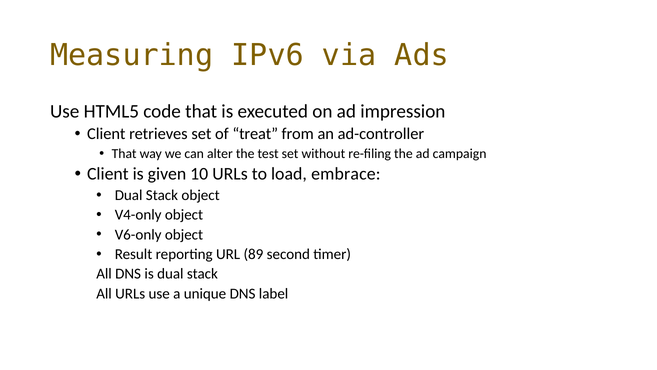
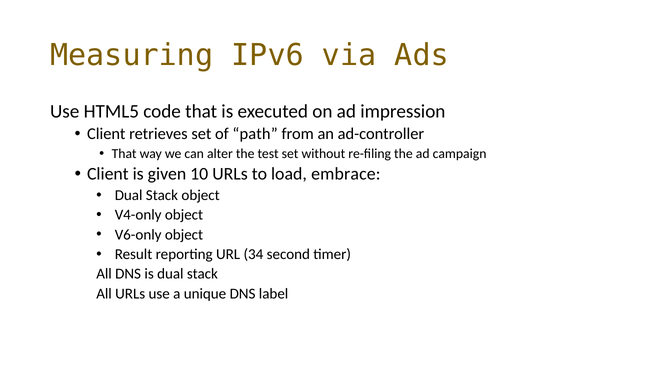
treat: treat -> path
89: 89 -> 34
